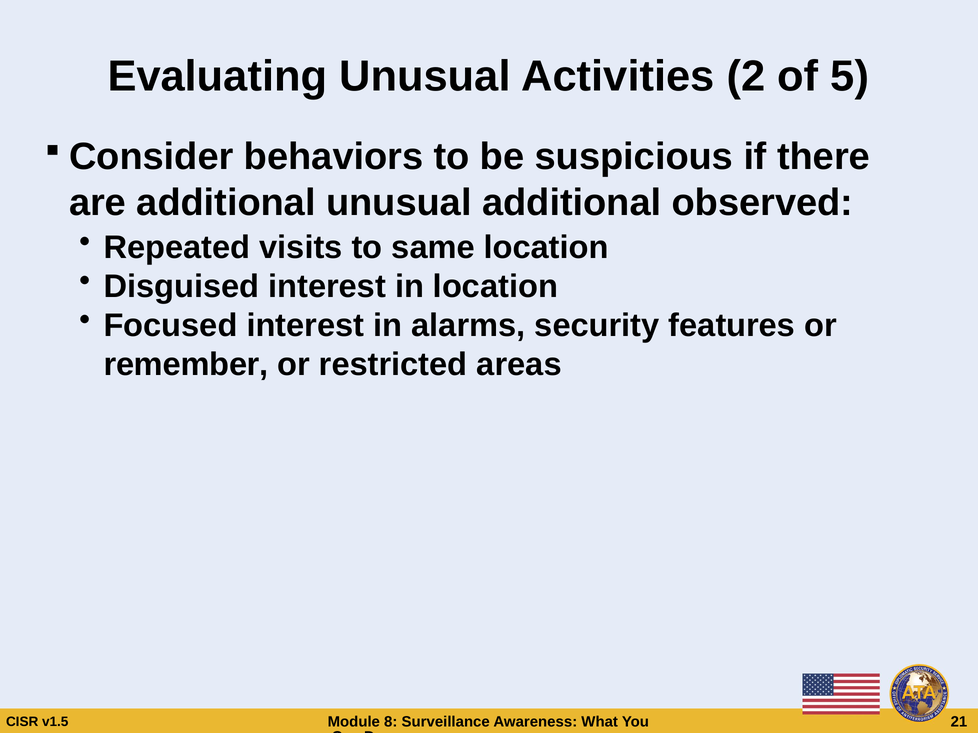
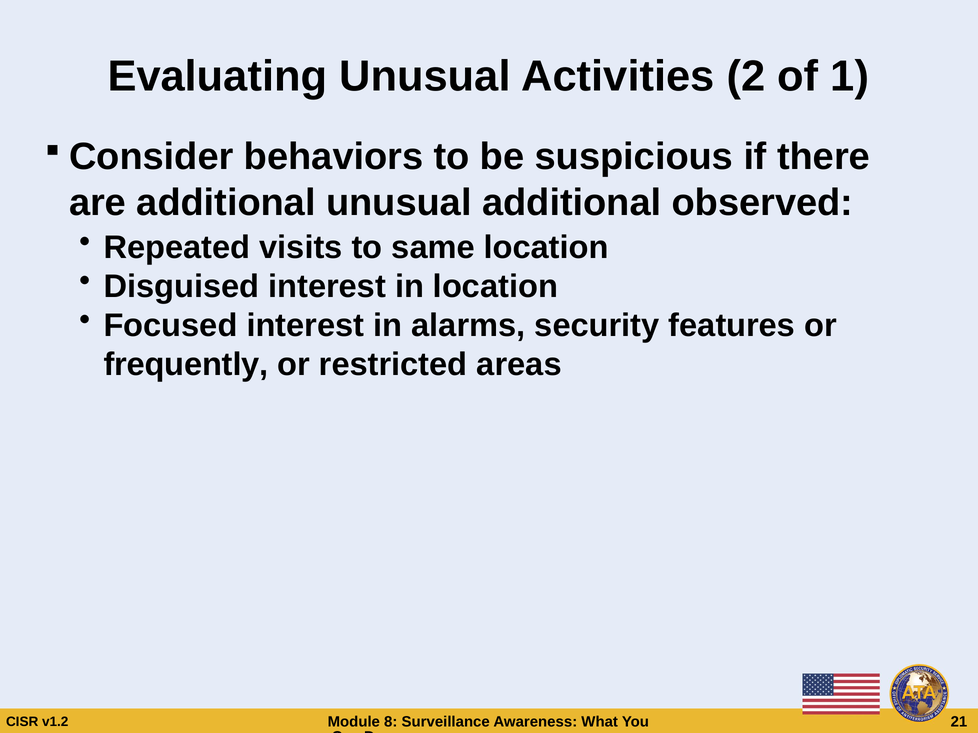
5: 5 -> 1
remember: remember -> frequently
v1.5: v1.5 -> v1.2
